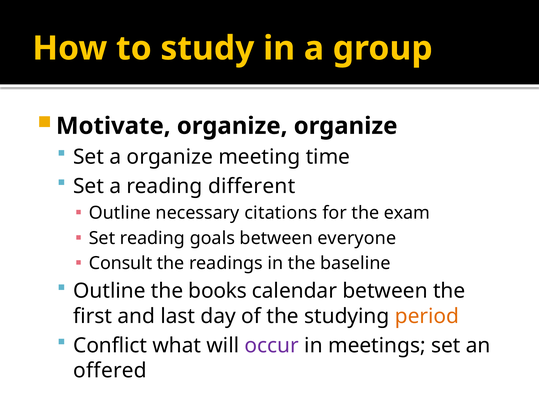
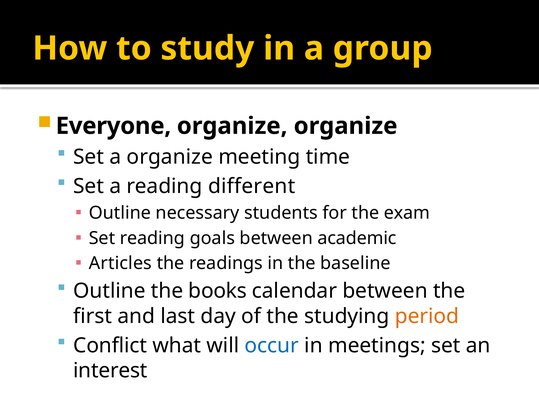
Motivate: Motivate -> Everyone
citations: citations -> students
everyone: everyone -> academic
Consult: Consult -> Articles
occur colour: purple -> blue
offered: offered -> interest
